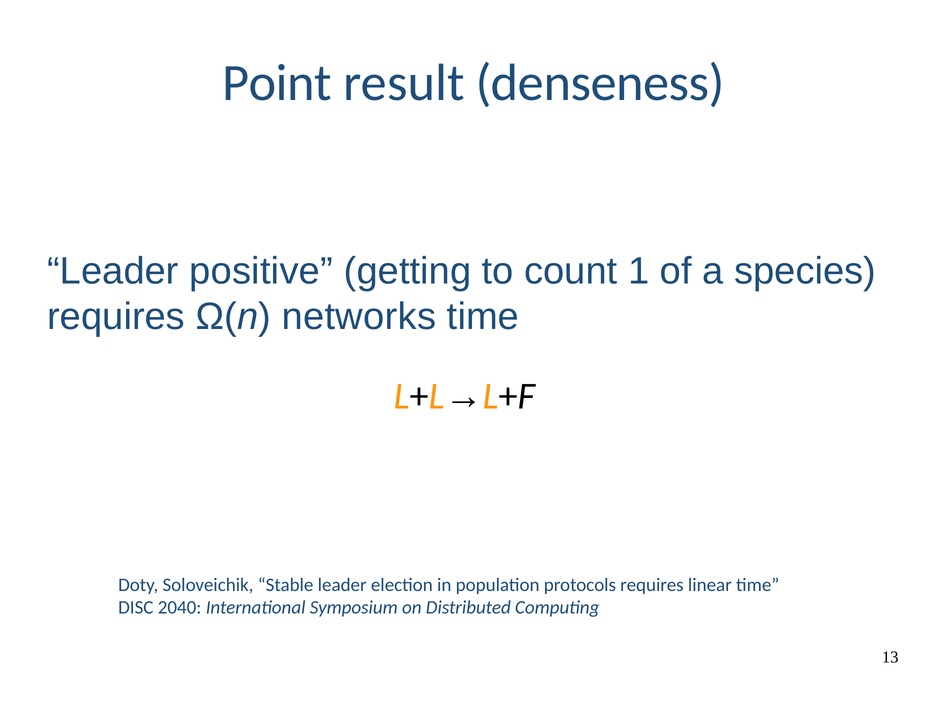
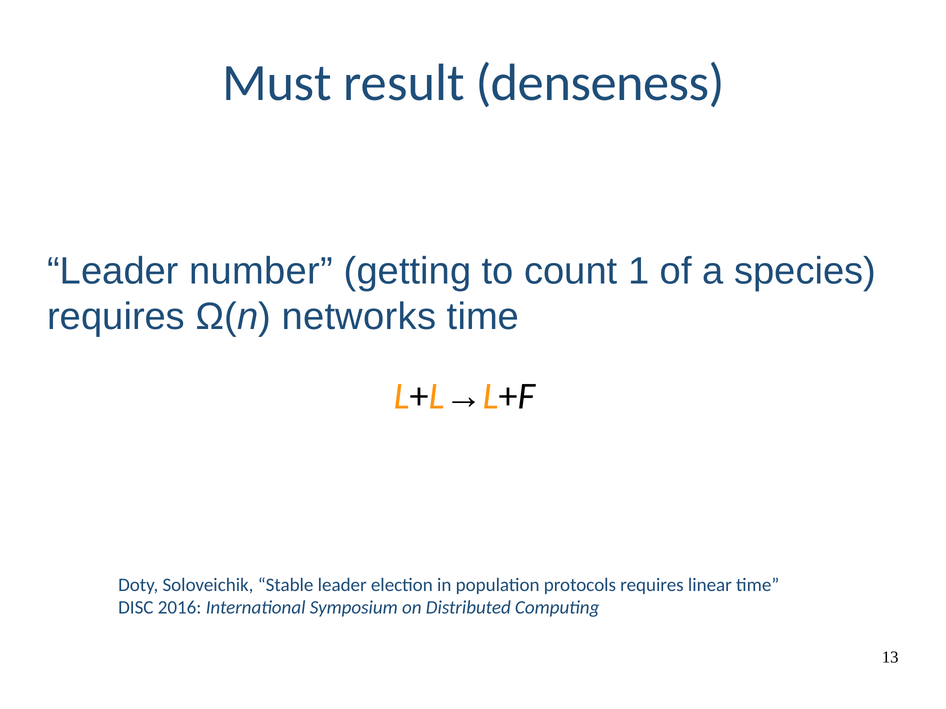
Point: Point -> Must
positive: positive -> number
2040: 2040 -> 2016
